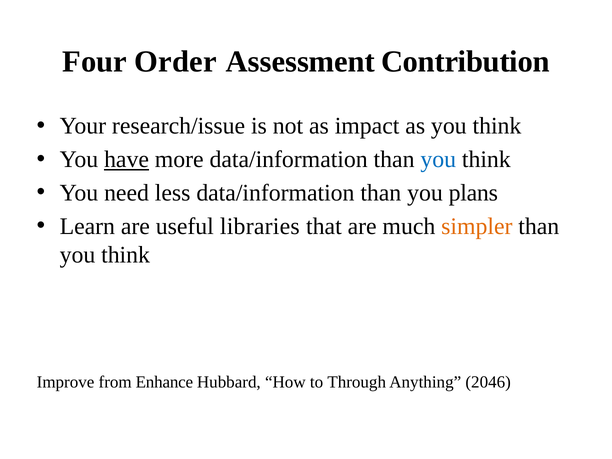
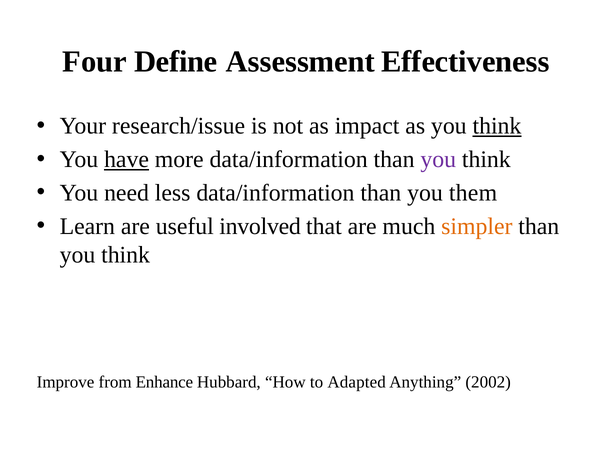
Order: Order -> Define
Contribution: Contribution -> Effectiveness
think at (497, 126) underline: none -> present
you at (438, 159) colour: blue -> purple
plans: plans -> them
libraries: libraries -> involved
Through: Through -> Adapted
2046: 2046 -> 2002
